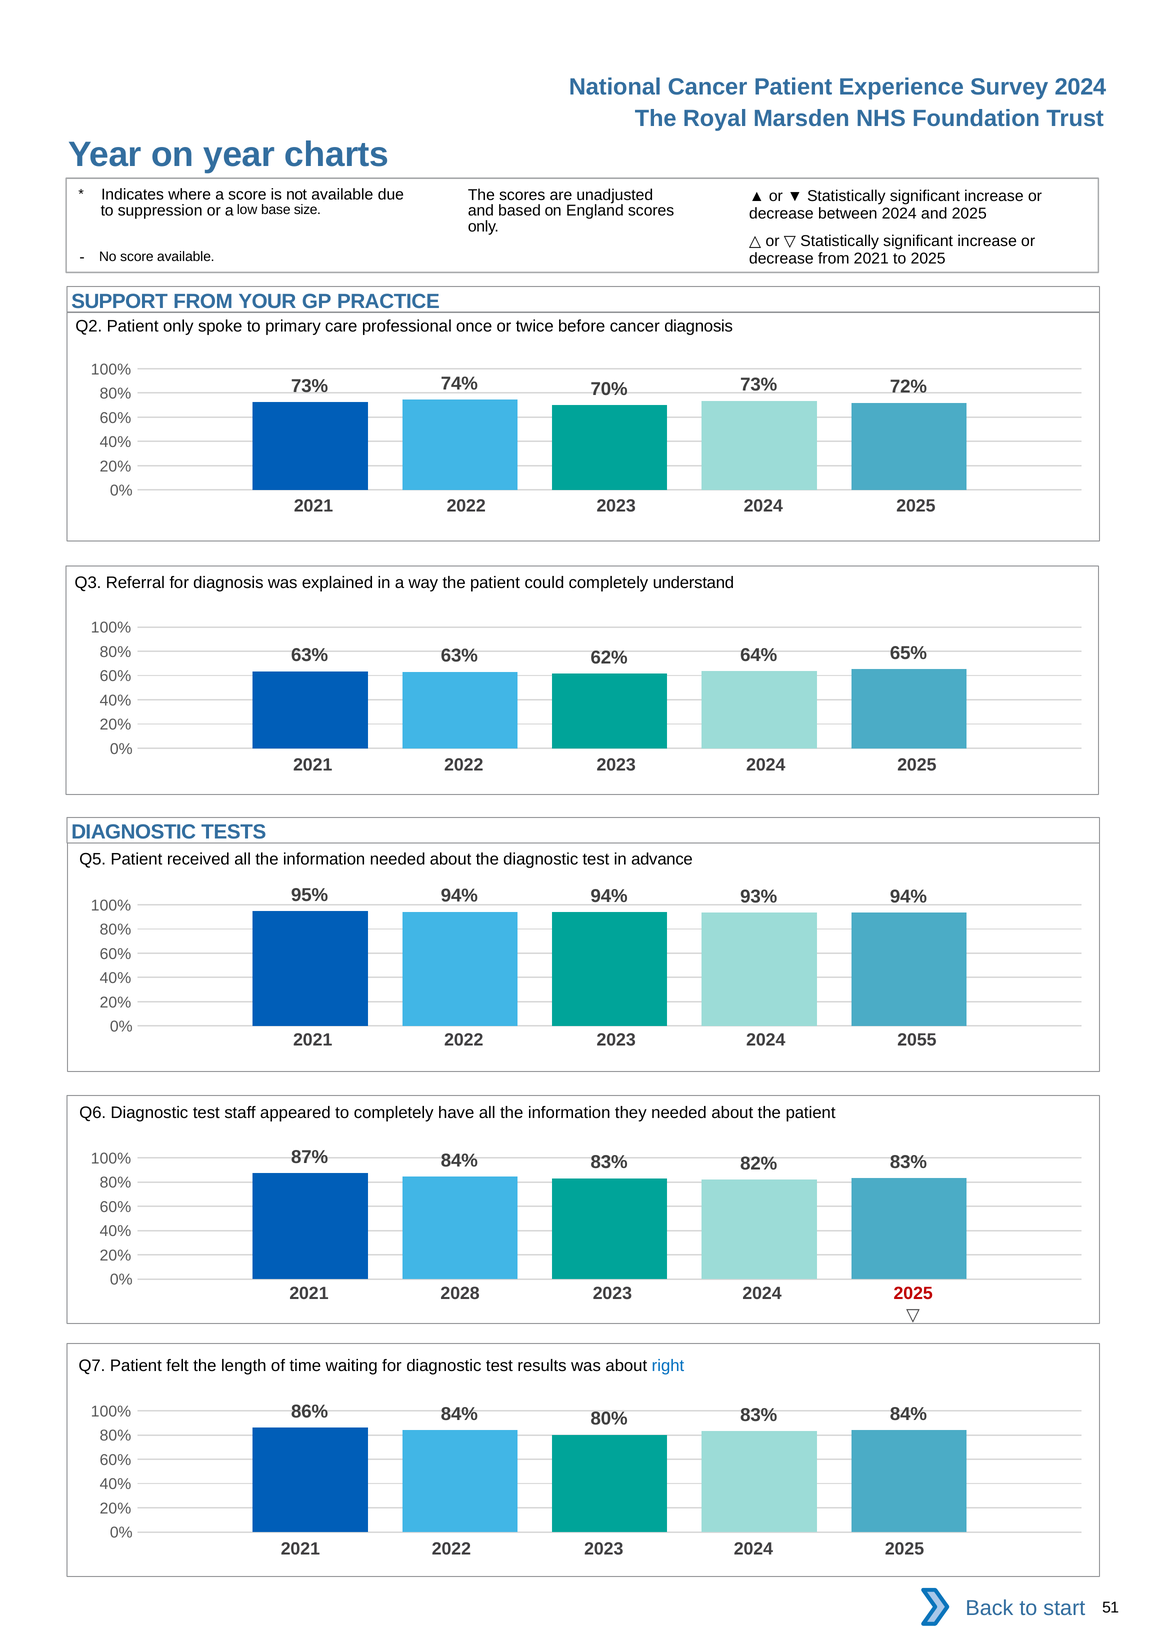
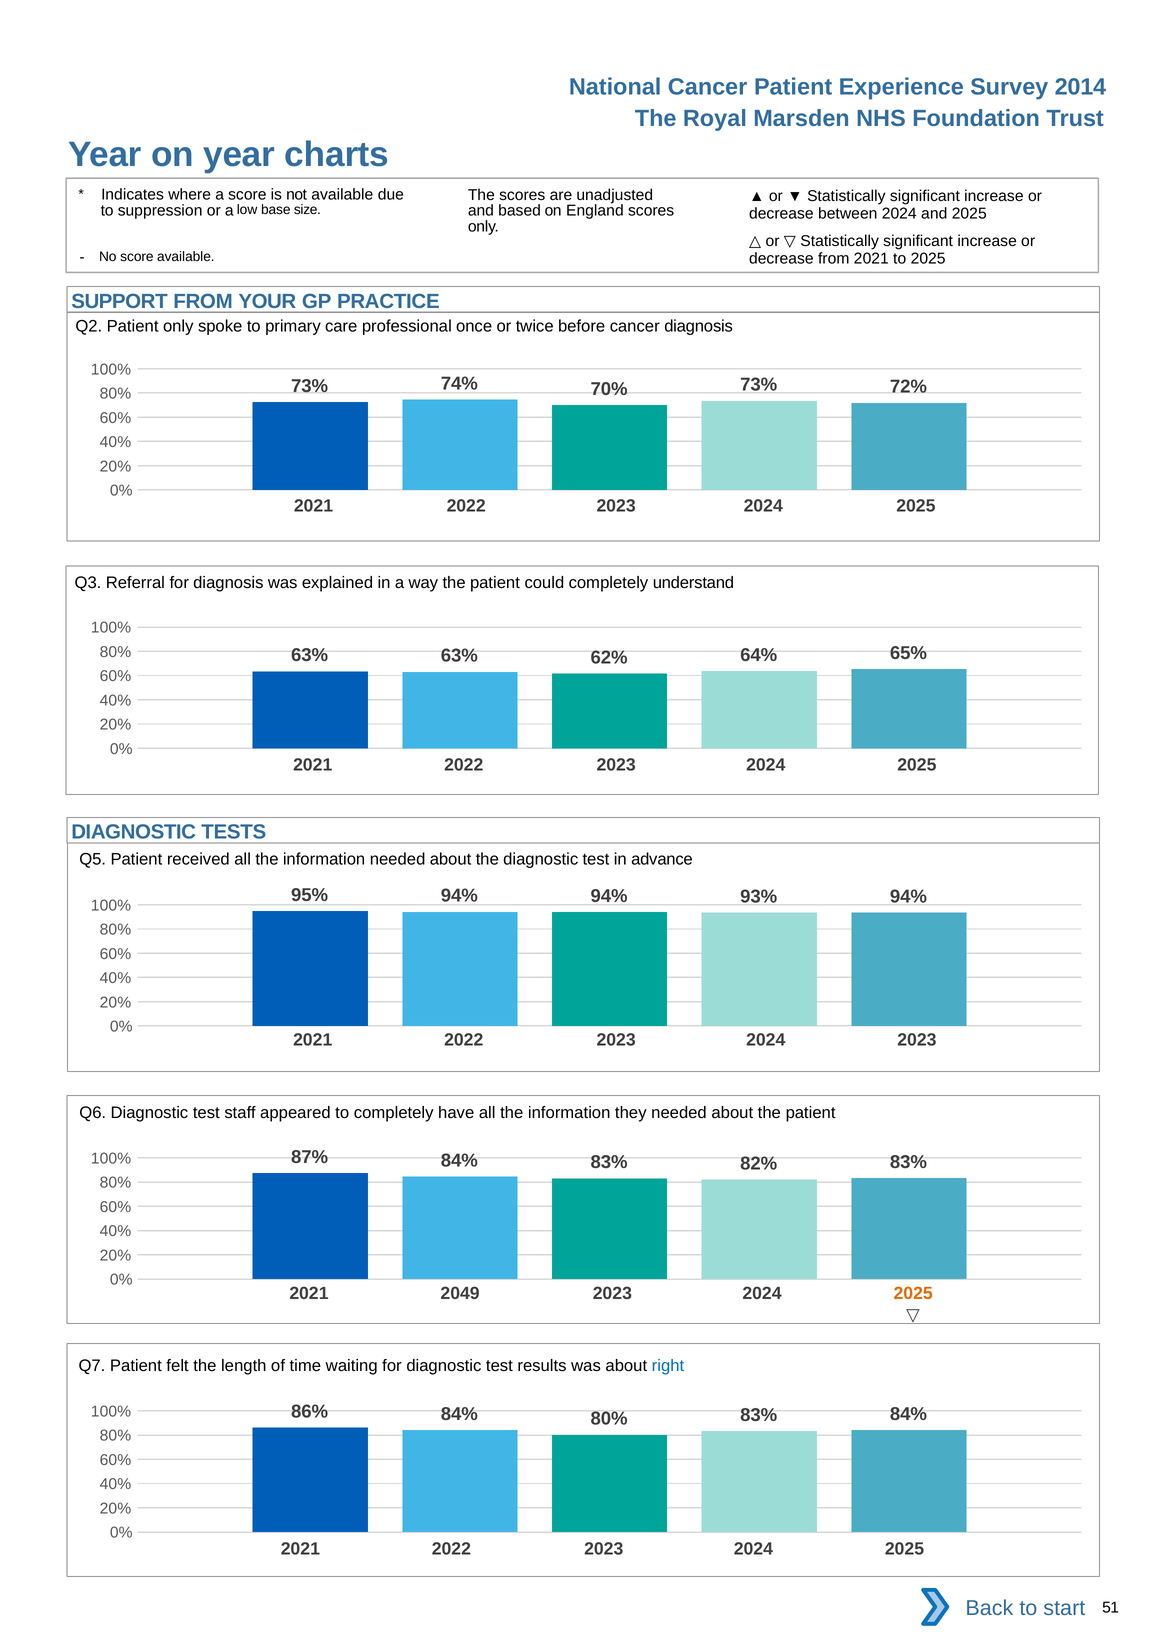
Survey 2024: 2024 -> 2014
2024 2055: 2055 -> 2023
2028: 2028 -> 2049
2025 at (913, 1293) colour: red -> orange
